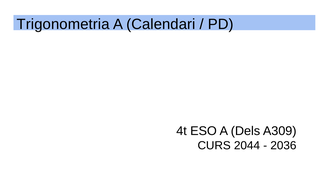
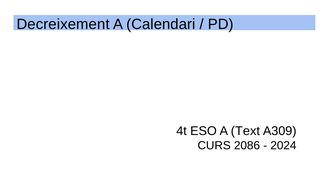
Trigonometria: Trigonometria -> Decreixement
Dels: Dels -> Text
2044: 2044 -> 2086
2036: 2036 -> 2024
